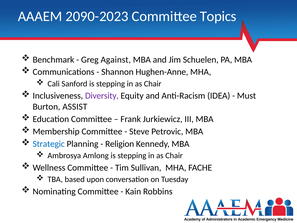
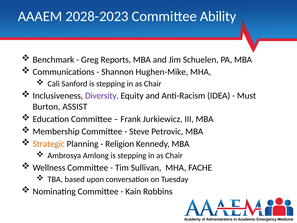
2090-2023: 2090-2023 -> 2028-2023
Topics: Topics -> Ability
Against: Against -> Reports
Hughen-Anne: Hughen-Anne -> Hughen-Mike
Strategic colour: blue -> orange
